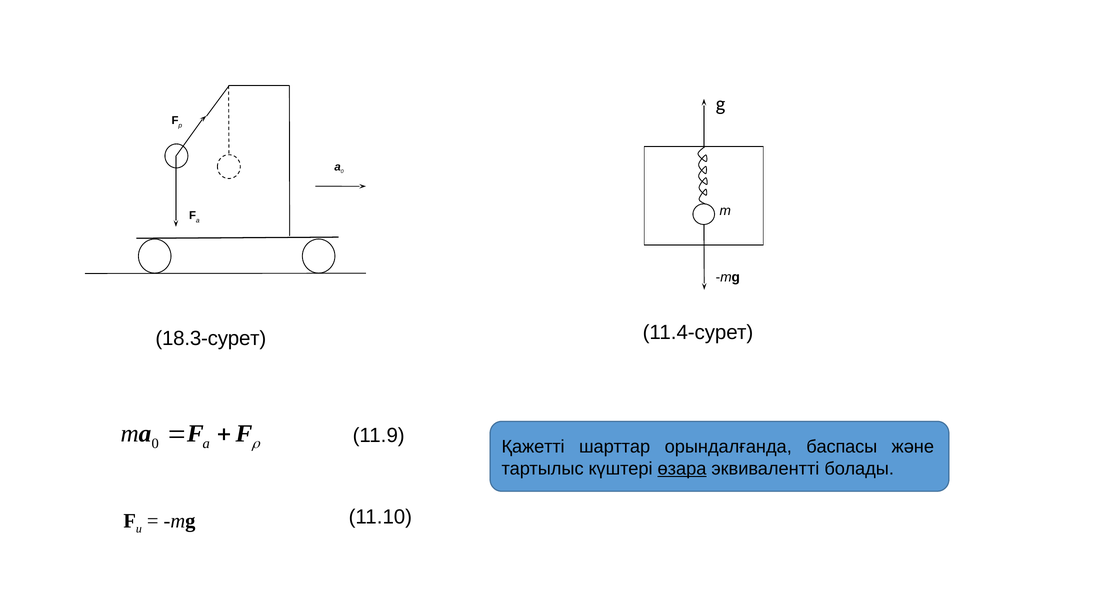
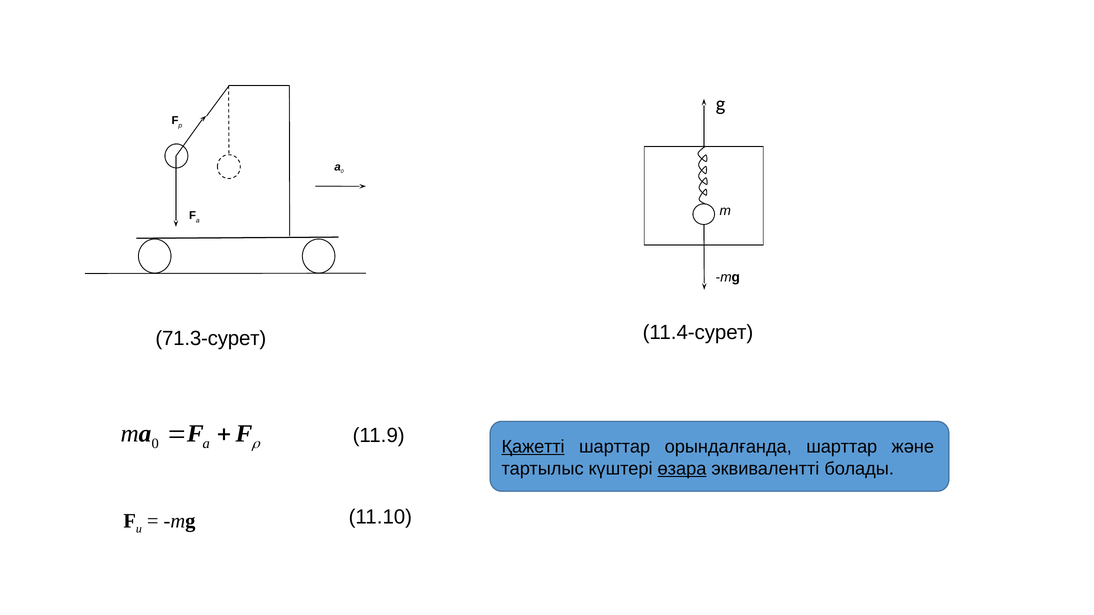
18.3-сурет: 18.3-сурет -> 71.3-сурет
Қажетті underline: none -> present
орындалғанда баспасы: баспасы -> шарттар
